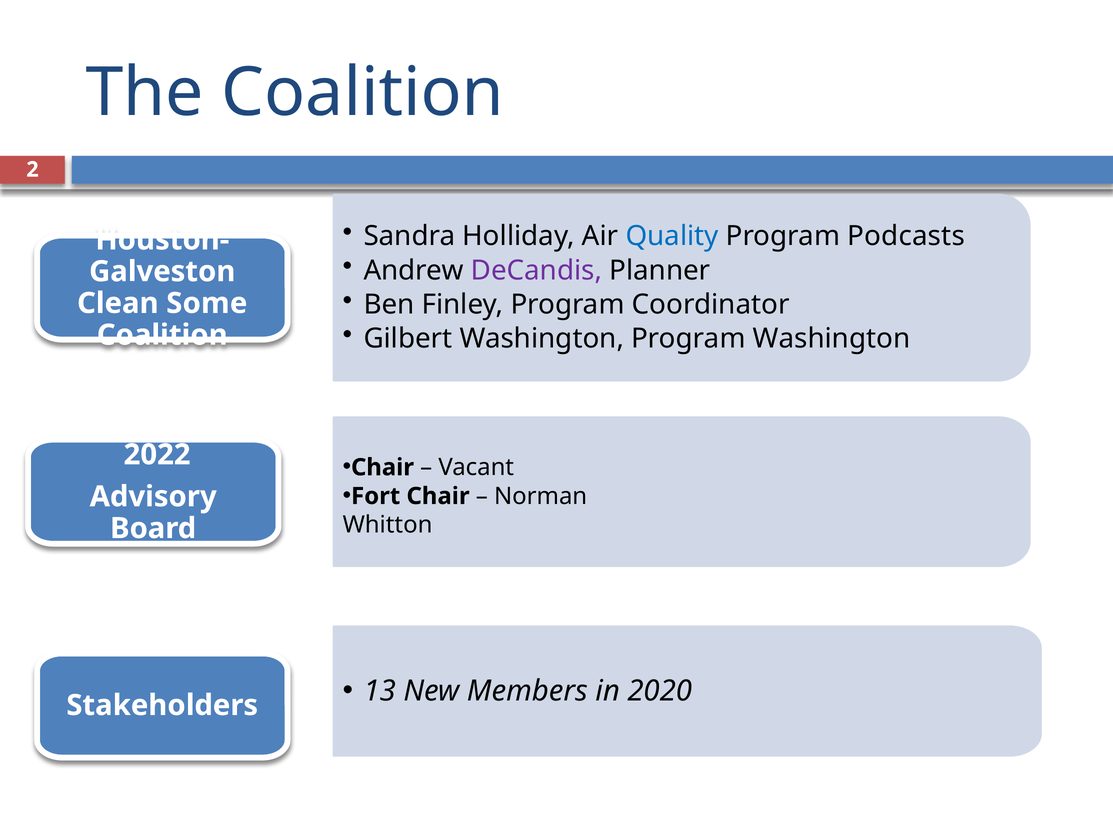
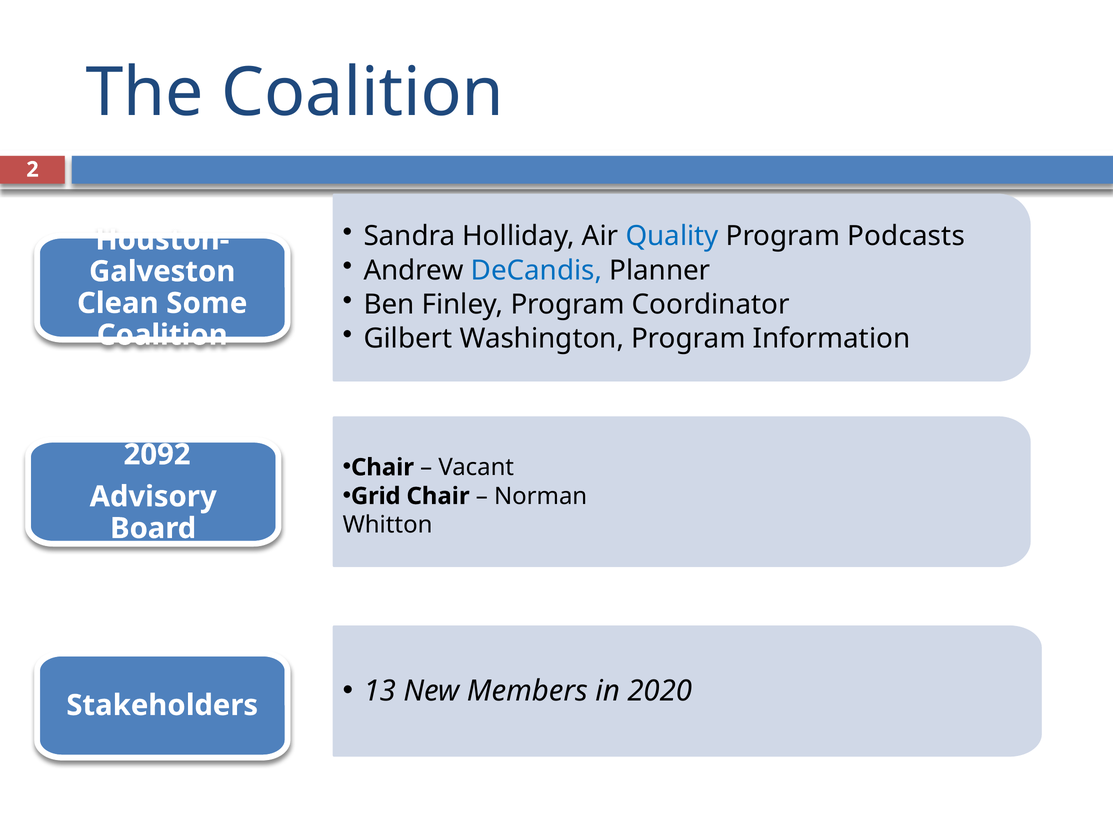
DeCandis colour: purple -> blue
Program Washington: Washington -> Information
2022: 2022 -> 2092
Fort: Fort -> Grid
